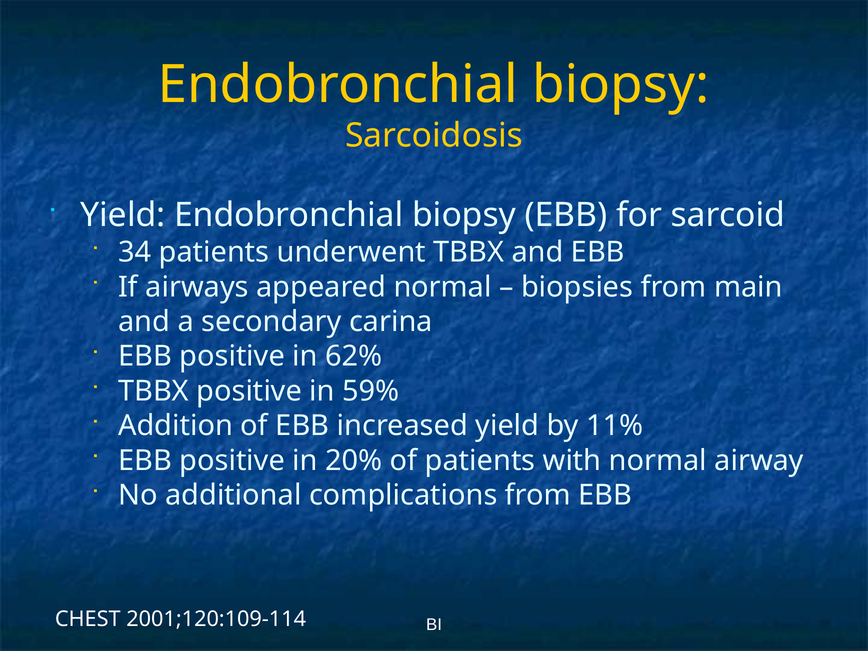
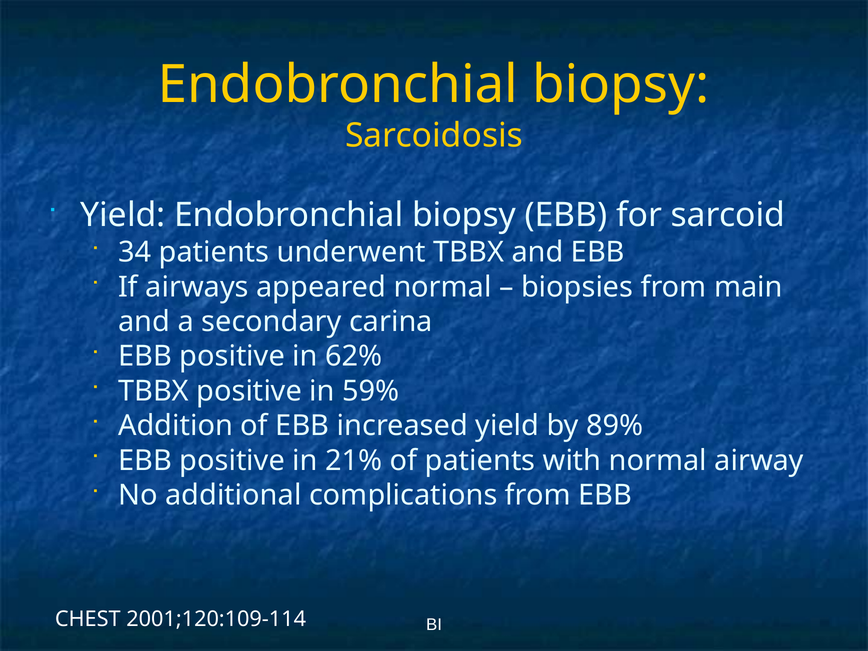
11%: 11% -> 89%
20%: 20% -> 21%
